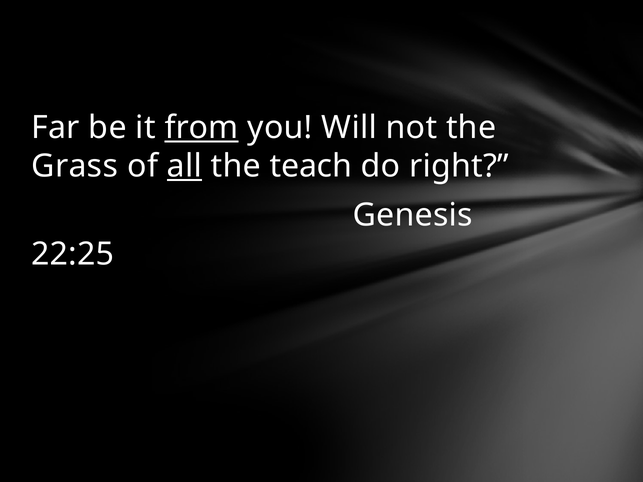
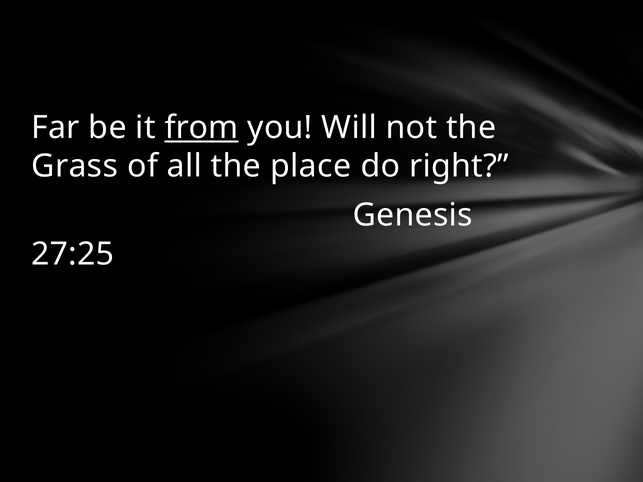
all underline: present -> none
teach: teach -> place
22:25: 22:25 -> 27:25
